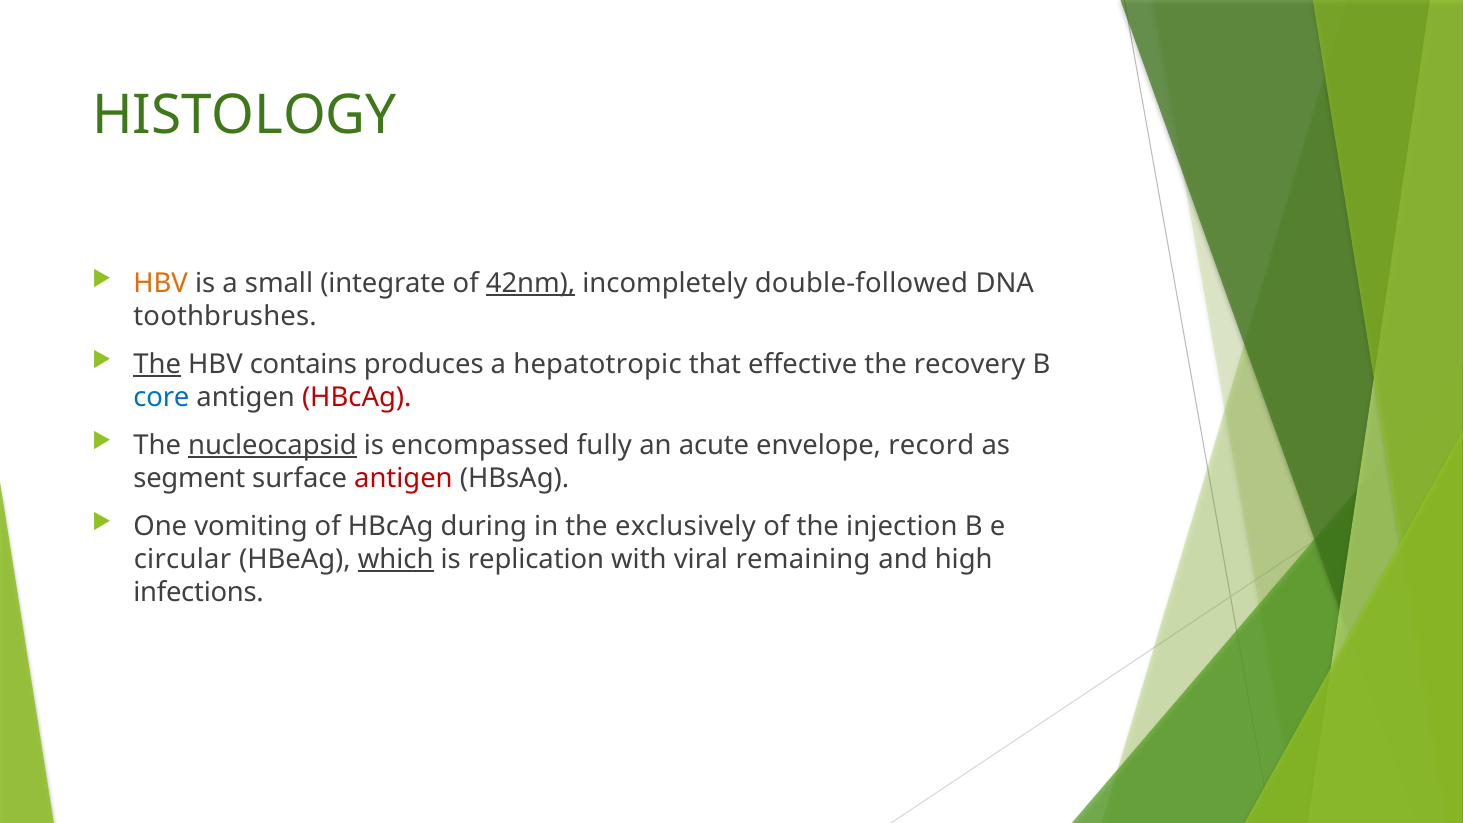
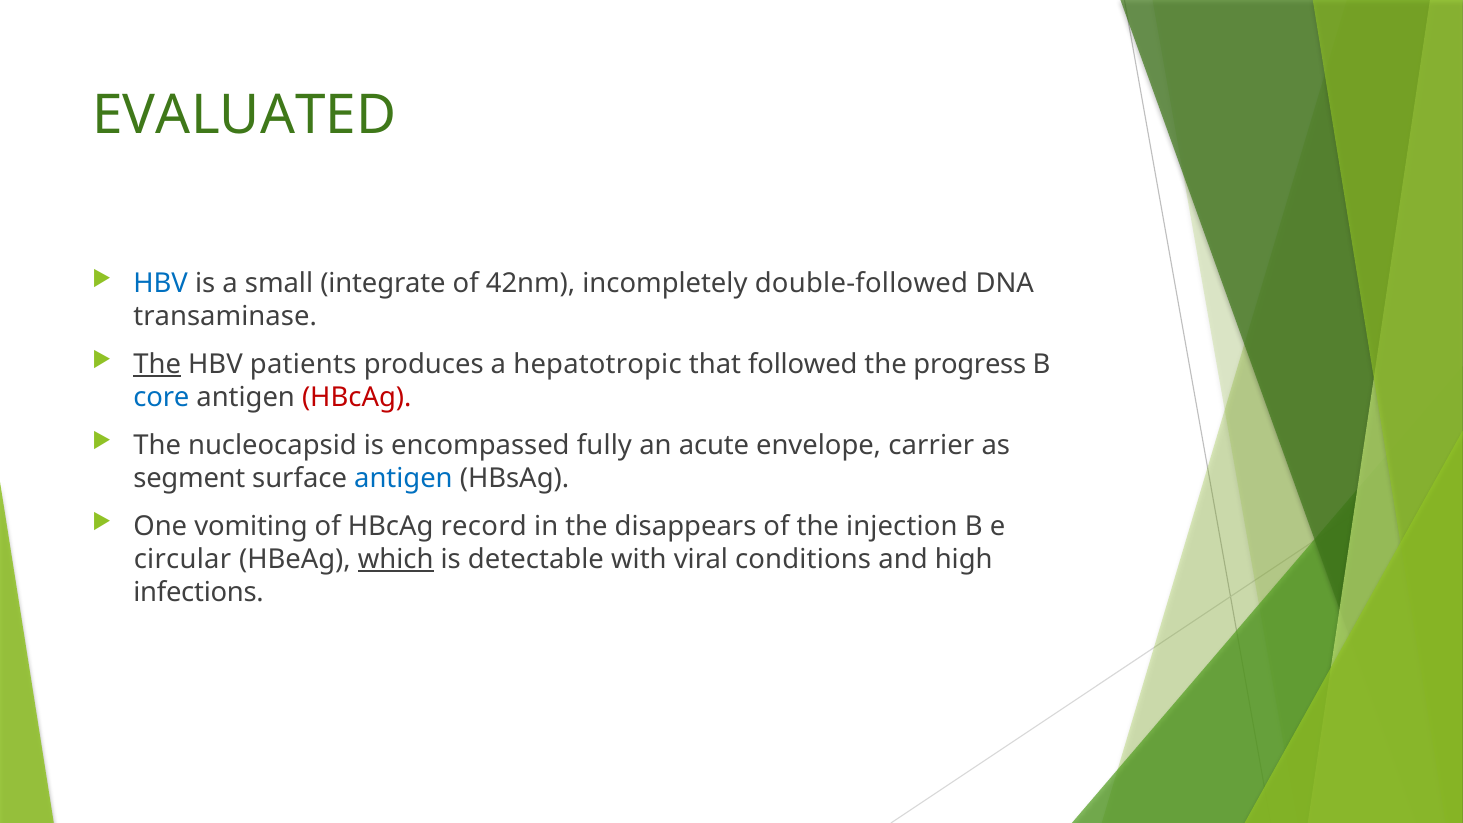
HISTOLOGY: HISTOLOGY -> EVALUATED
HBV at (161, 283) colour: orange -> blue
42nm underline: present -> none
toothbrushes: toothbrushes -> transaminase
contains: contains -> patients
effective: effective -> followed
recovery: recovery -> progress
nucleocapsid underline: present -> none
record: record -> carrier
antigen at (403, 478) colour: red -> blue
during: during -> record
exclusively: exclusively -> disappears
replication: replication -> detectable
remaining: remaining -> conditions
